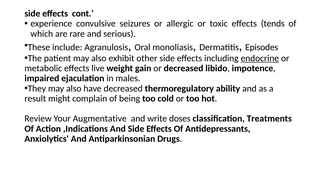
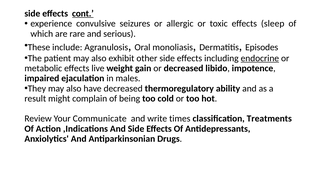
cont underline: none -> present
tends: tends -> sleep
Augmentative: Augmentative -> Communicate
doses: doses -> times
